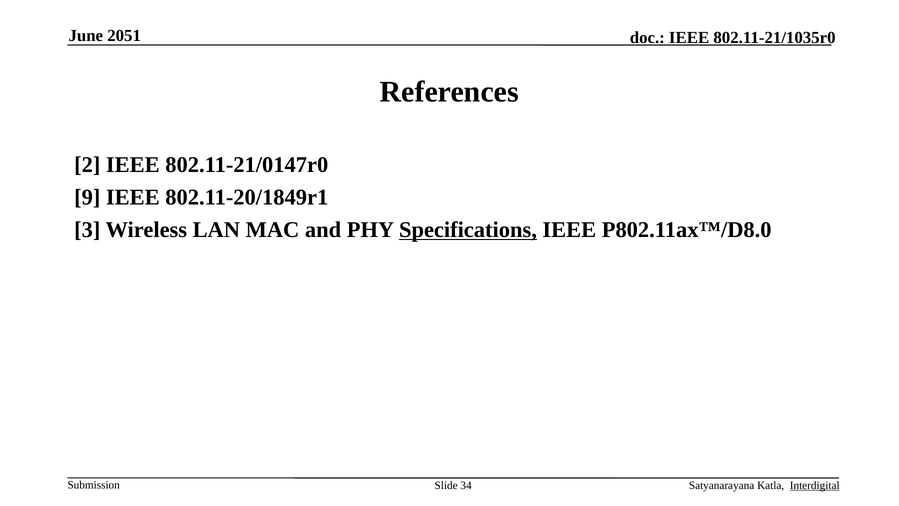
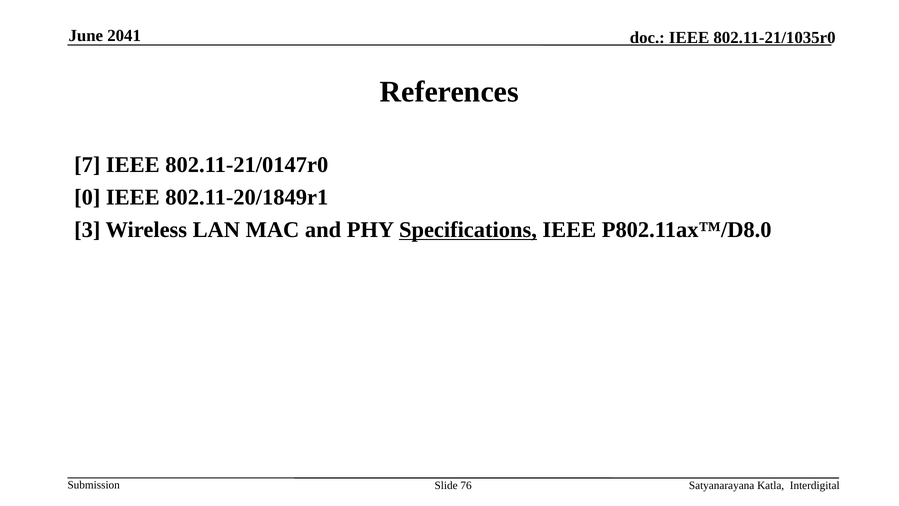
2051: 2051 -> 2041
2: 2 -> 7
9: 9 -> 0
34: 34 -> 76
Interdigital underline: present -> none
